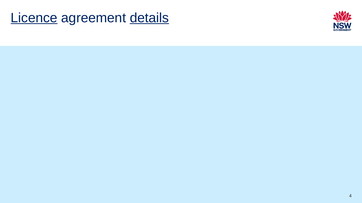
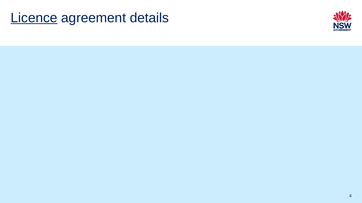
details underline: present -> none
